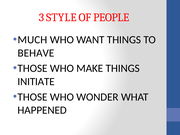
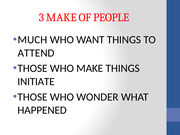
3 STYLE: STYLE -> MAKE
BEHAVE: BEHAVE -> ATTEND
